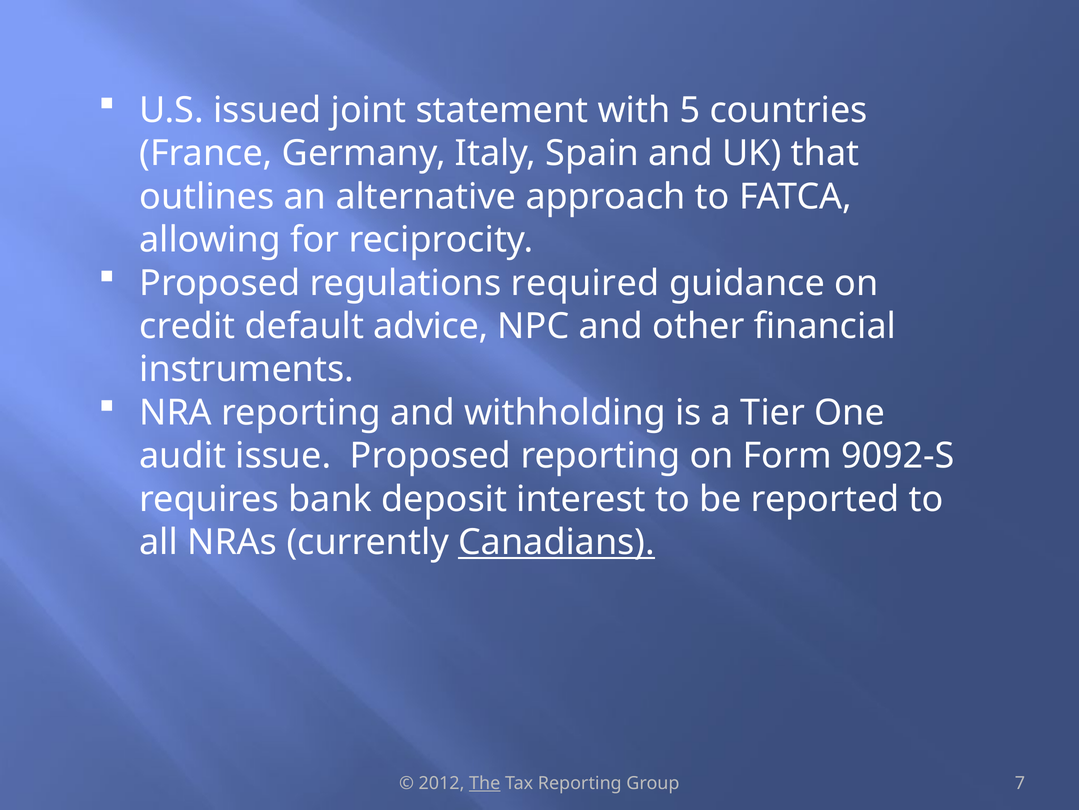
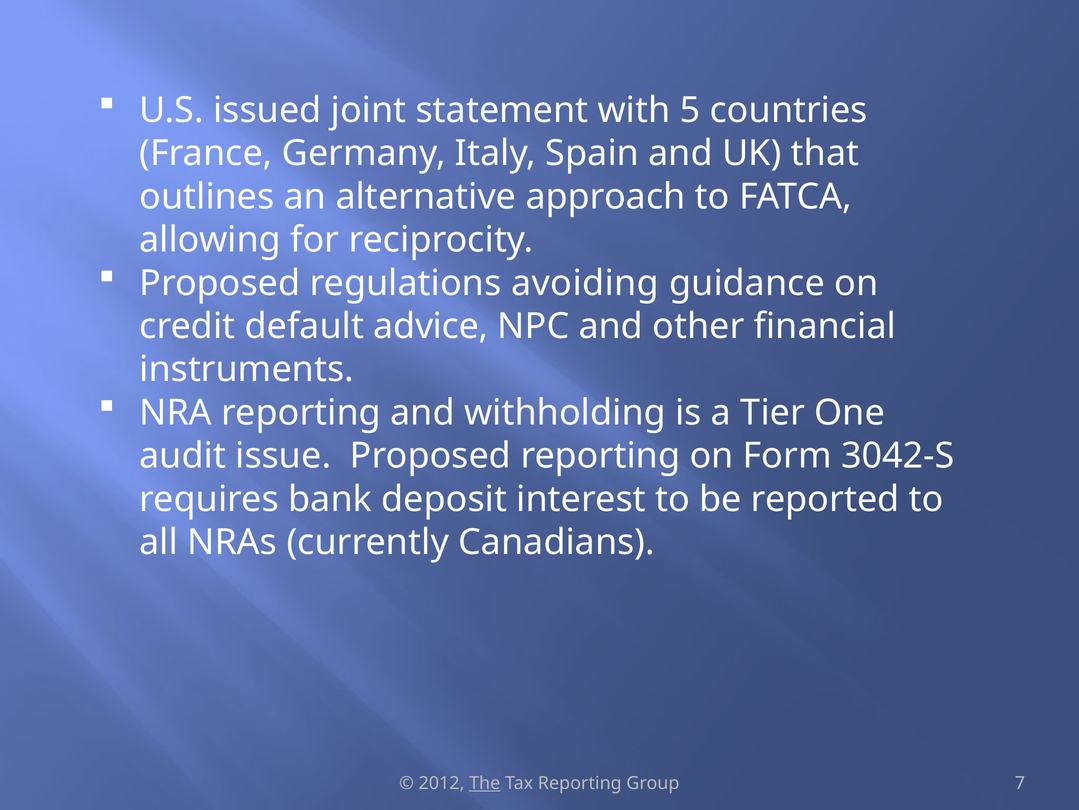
required: required -> avoiding
9092-S: 9092-S -> 3042-S
Canadians underline: present -> none
